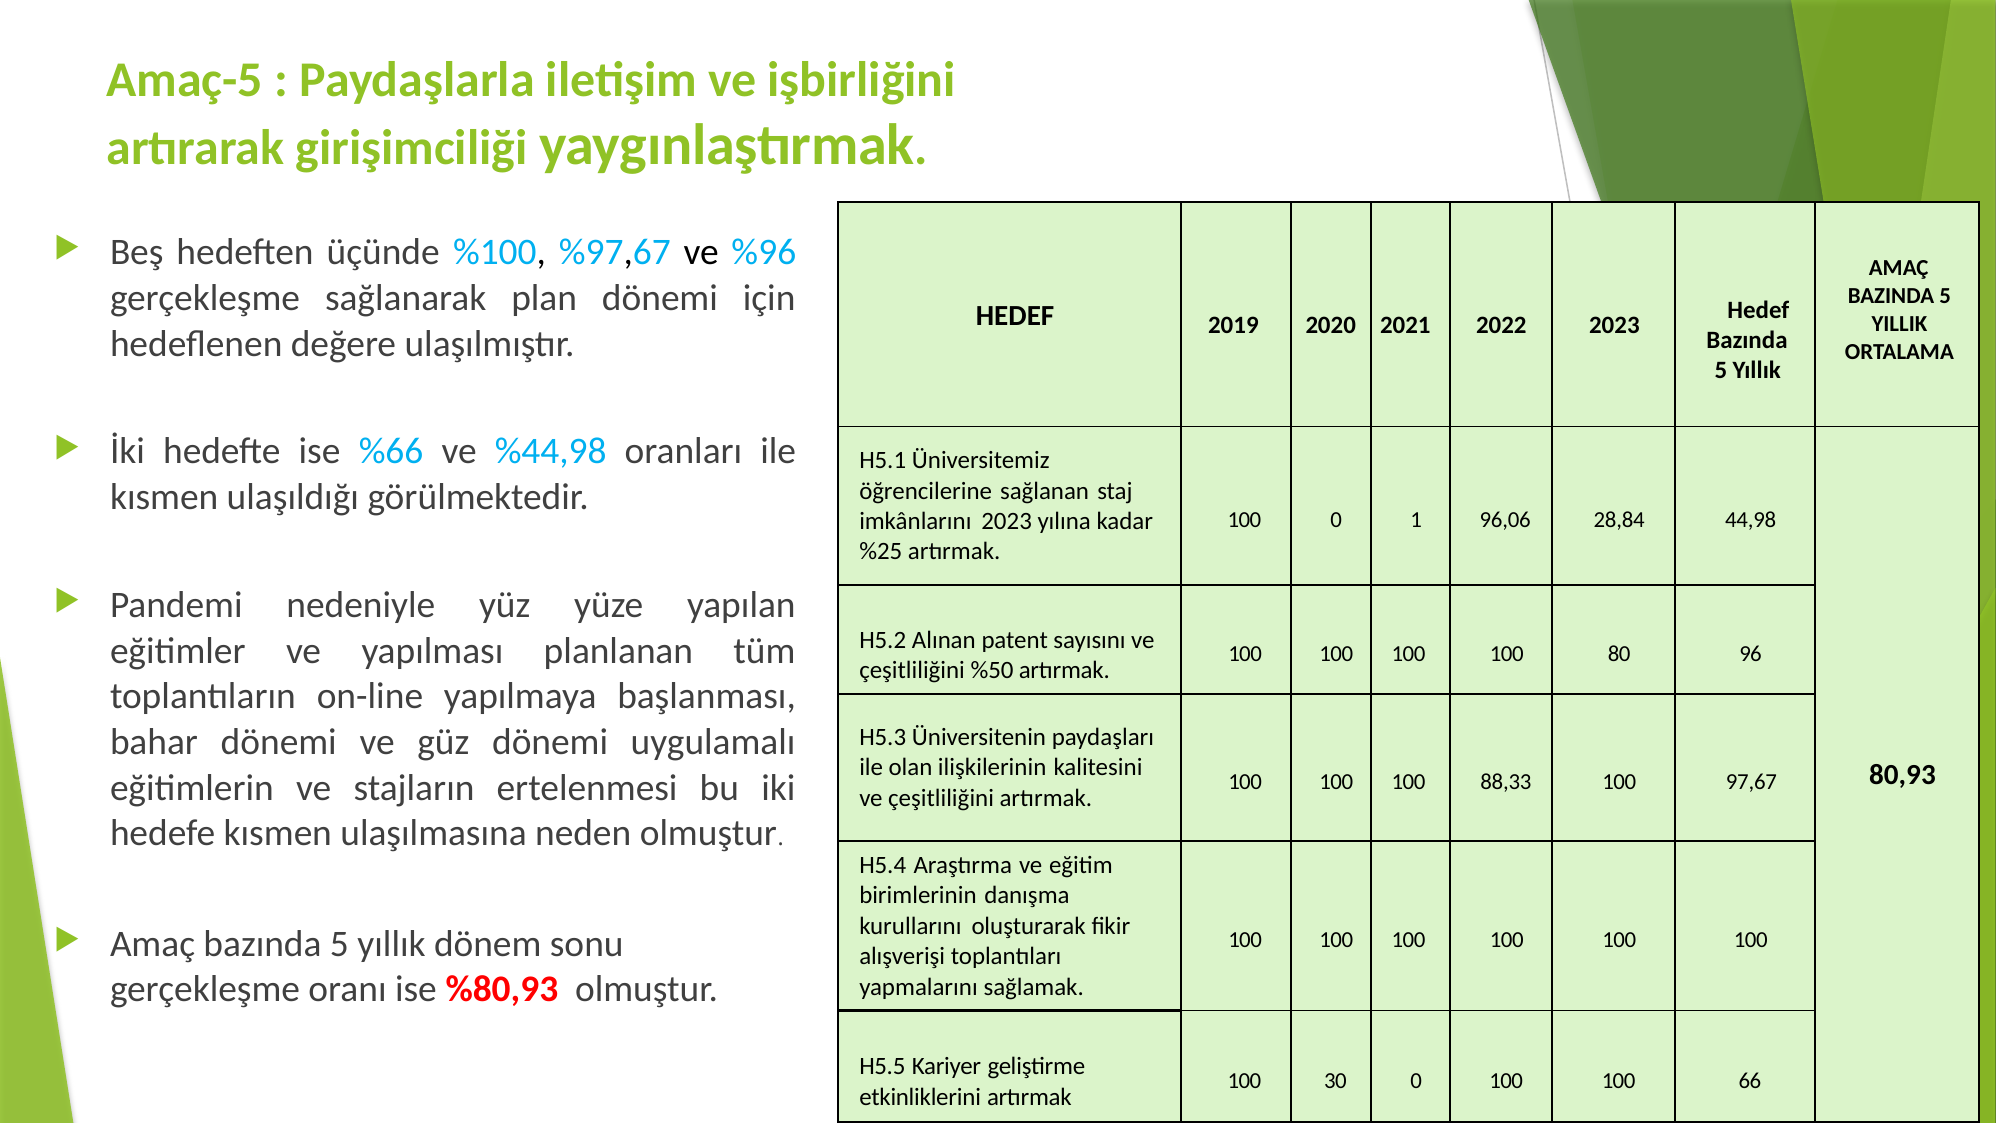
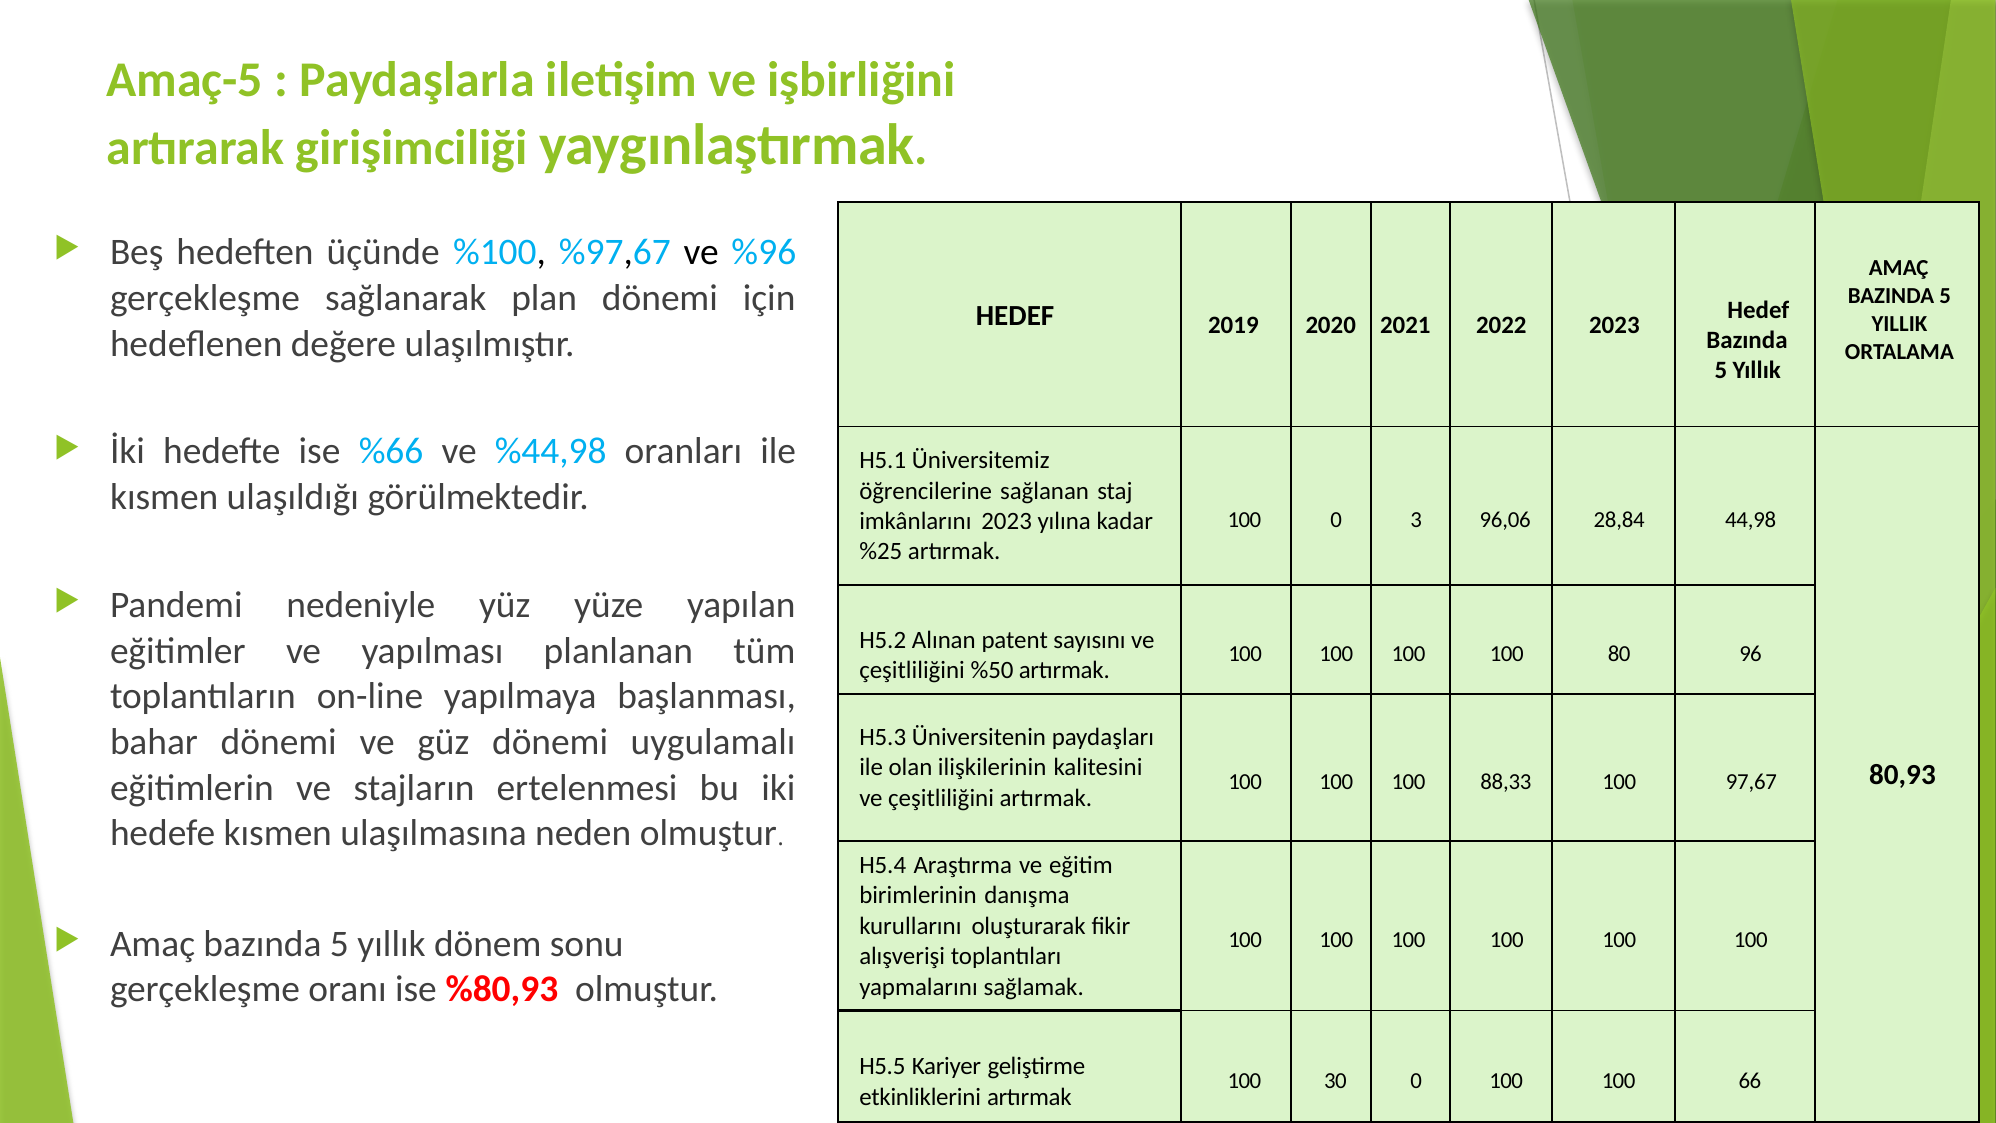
1: 1 -> 3
